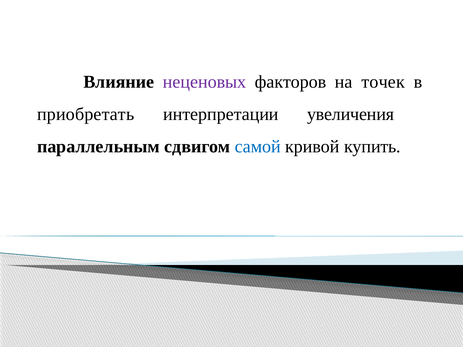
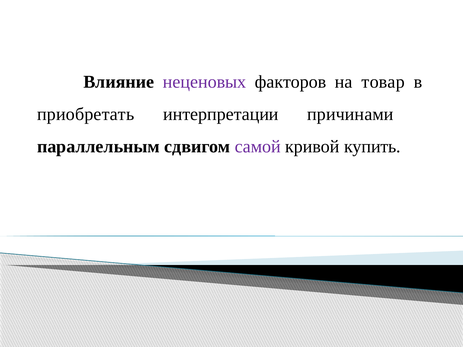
точек: точек -> товар
увеличения: увеличения -> причинами
самой colour: blue -> purple
